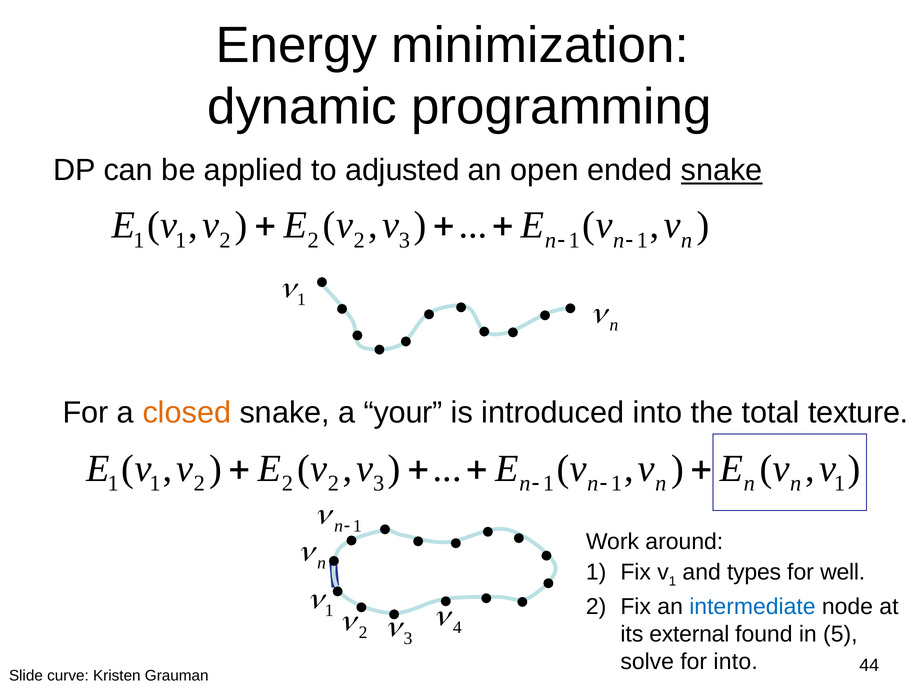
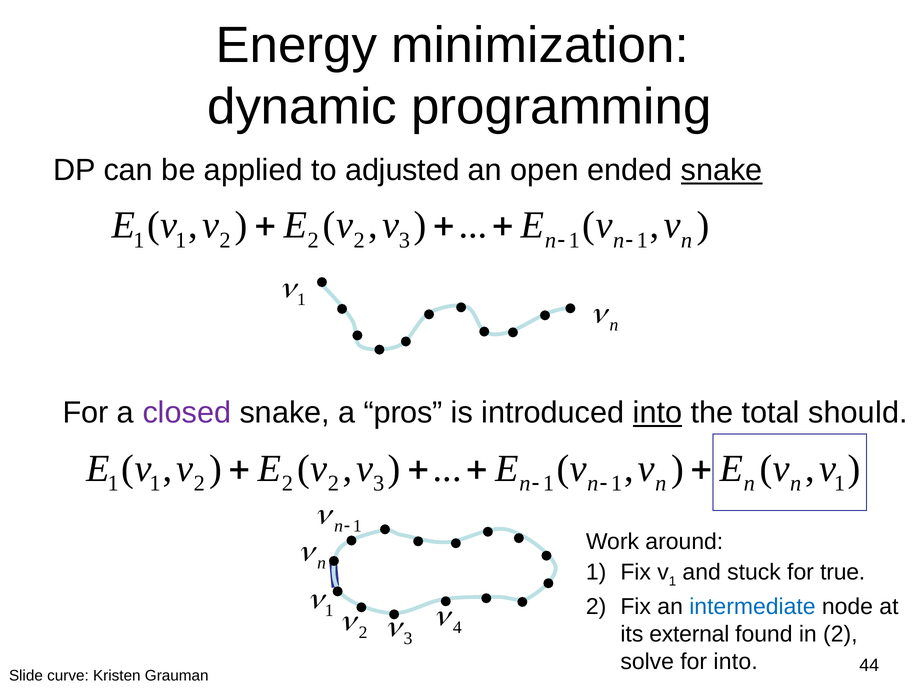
closed colour: orange -> purple
your: your -> pros
into at (657, 413) underline: none -> present
texture: texture -> should
types: types -> stuck
well: well -> true
in 5: 5 -> 2
